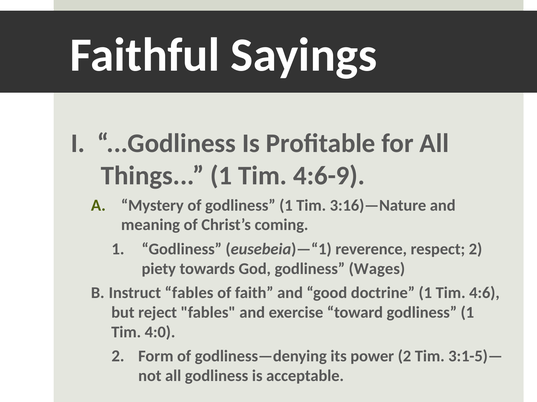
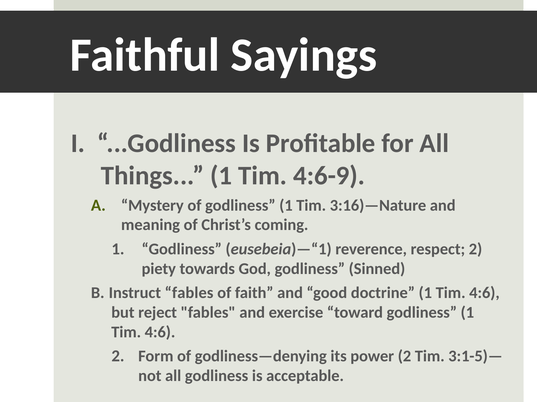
Wages: Wages -> Sinned
4:0 at (160, 333): 4:0 -> 4:6
